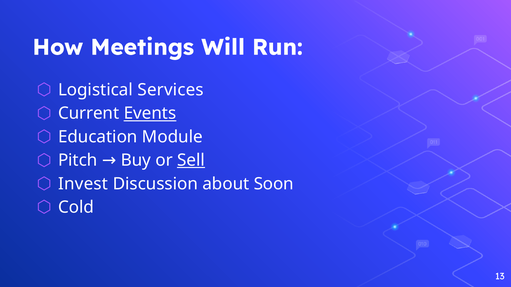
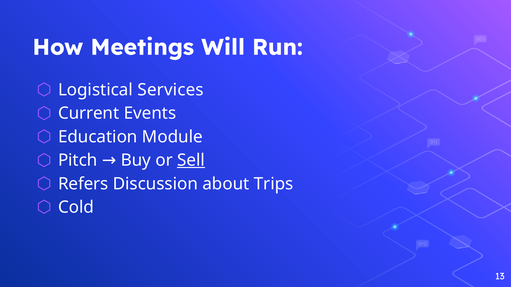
Events underline: present -> none
Invest: Invest -> Refers
Soon: Soon -> Trips
